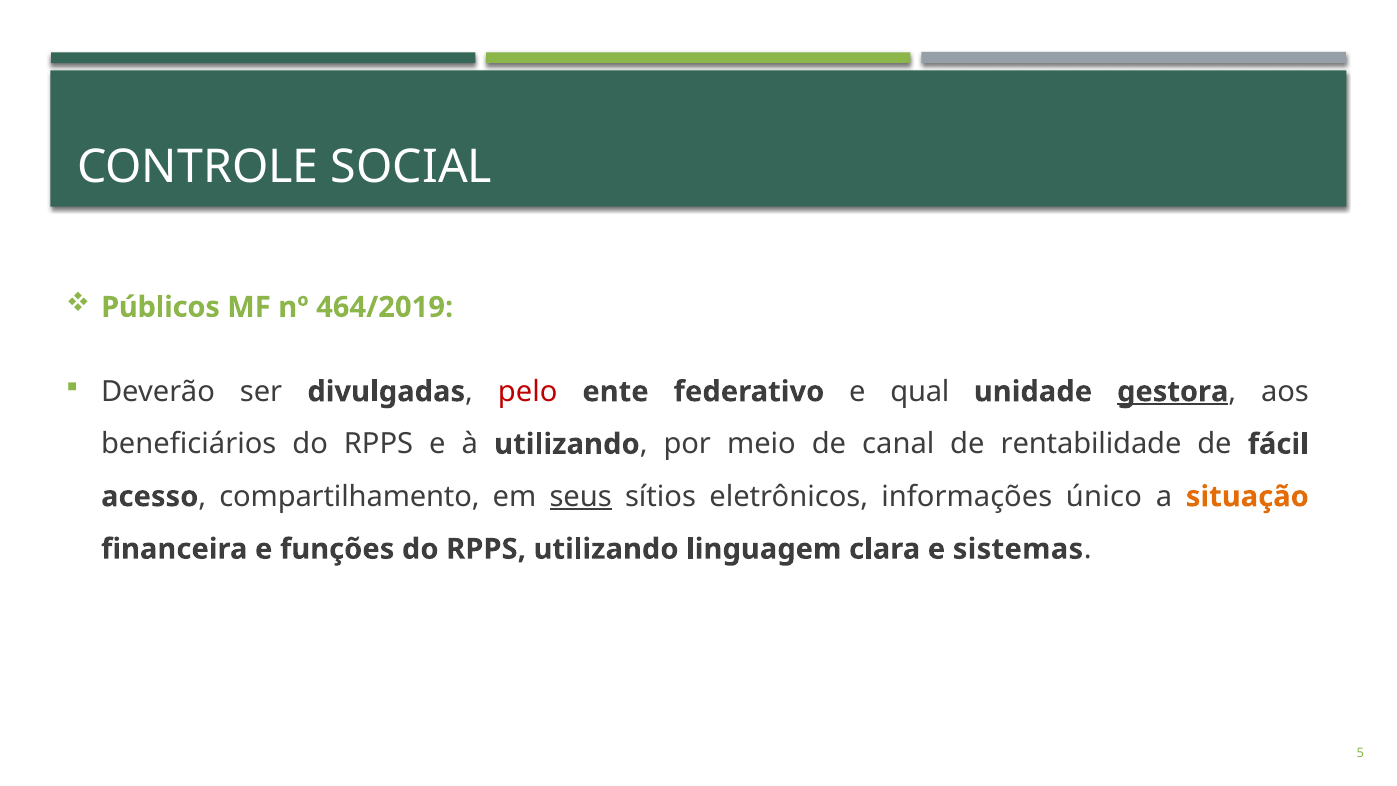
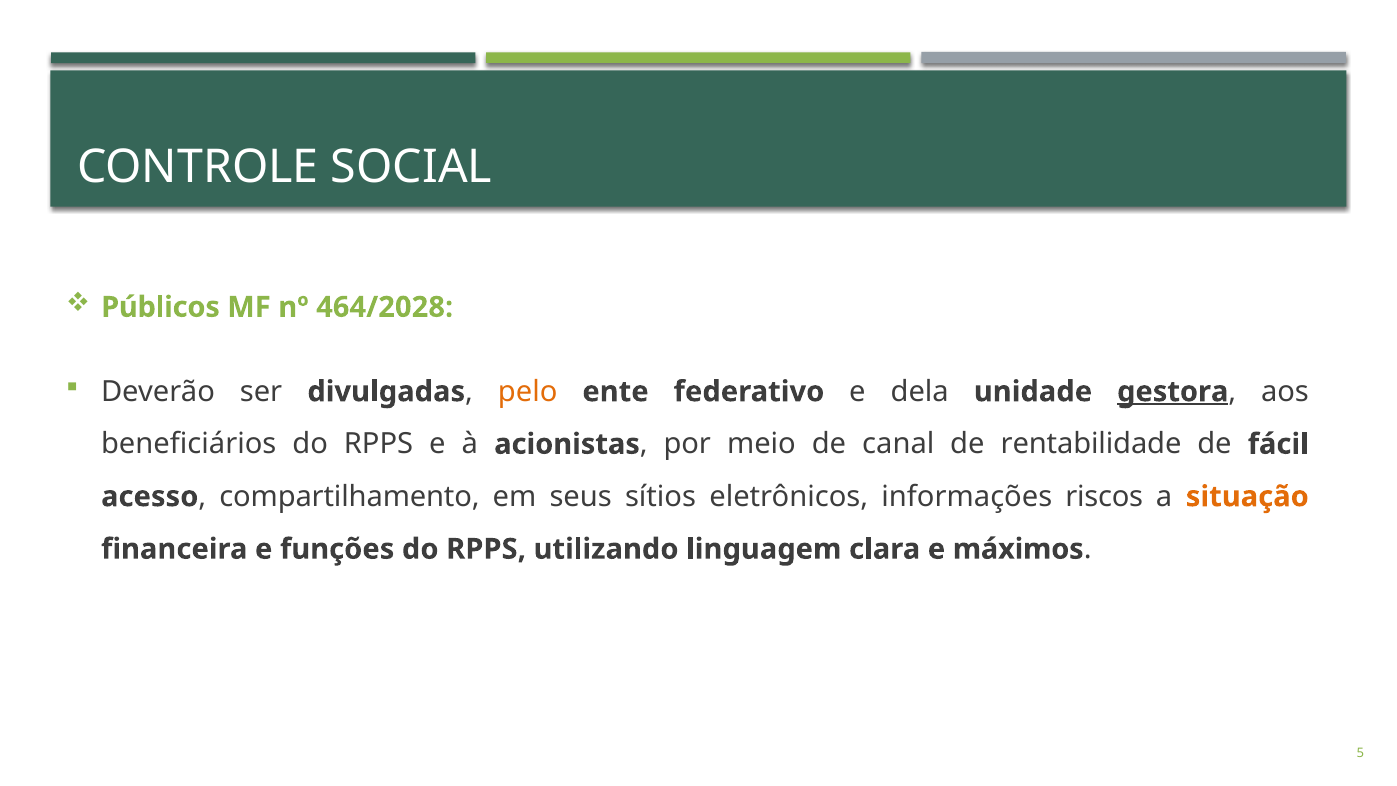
464/2019: 464/2019 -> 464/2028
pelo colour: red -> orange
qual: qual -> dela
à utilizando: utilizando -> acionistas
seus underline: present -> none
único: único -> riscos
sistemas: sistemas -> máximos
